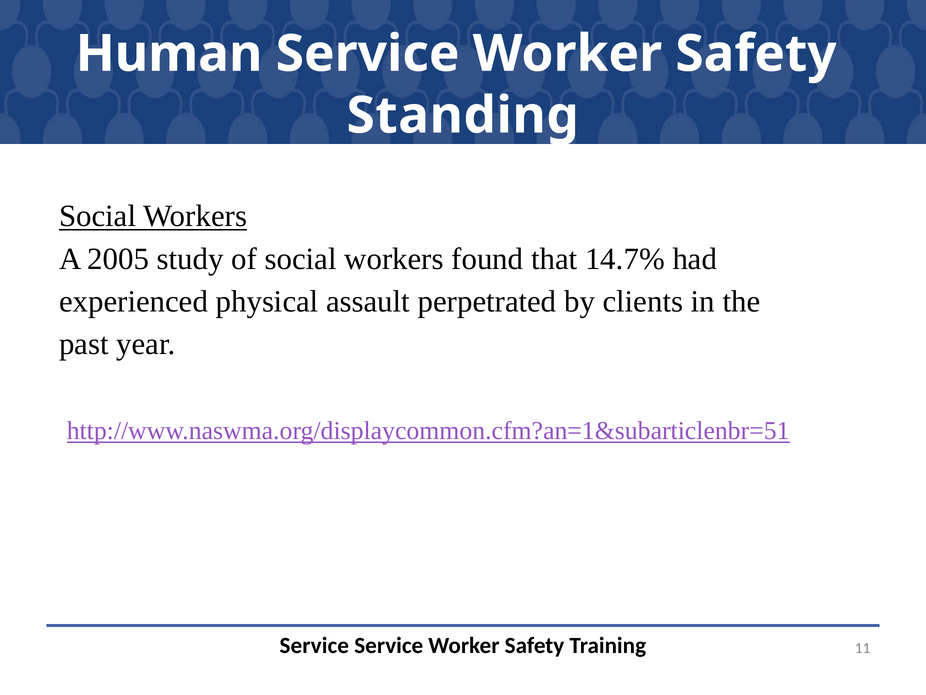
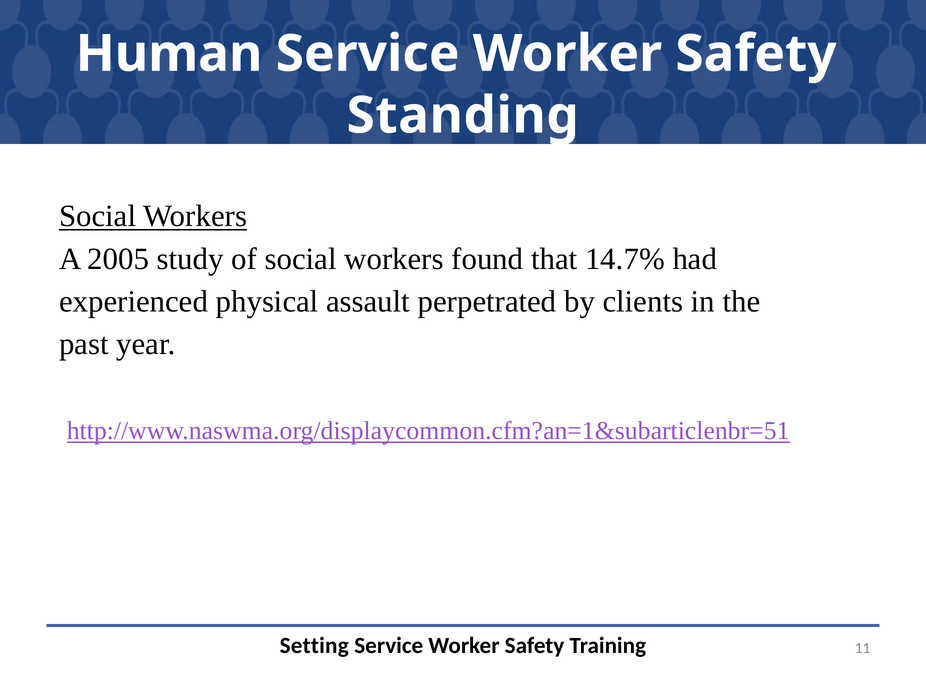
Service at (314, 645): Service -> Setting
